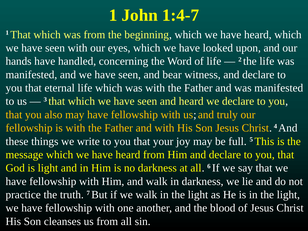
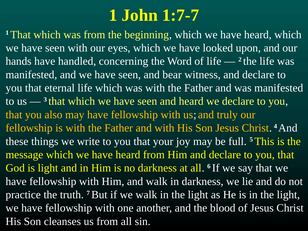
1:4-7: 1:4-7 -> 1:7-7
